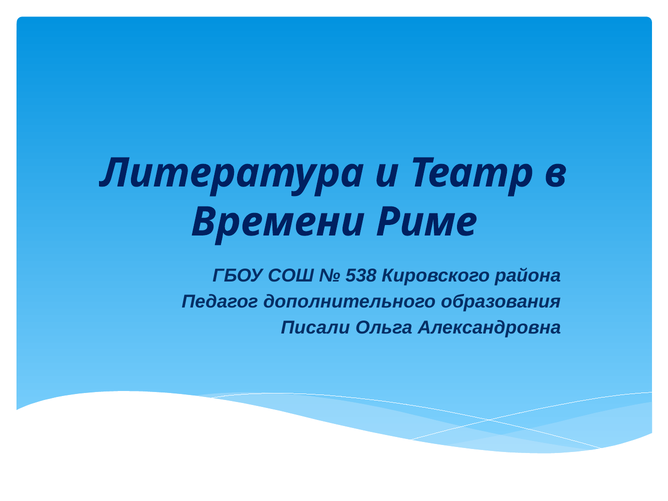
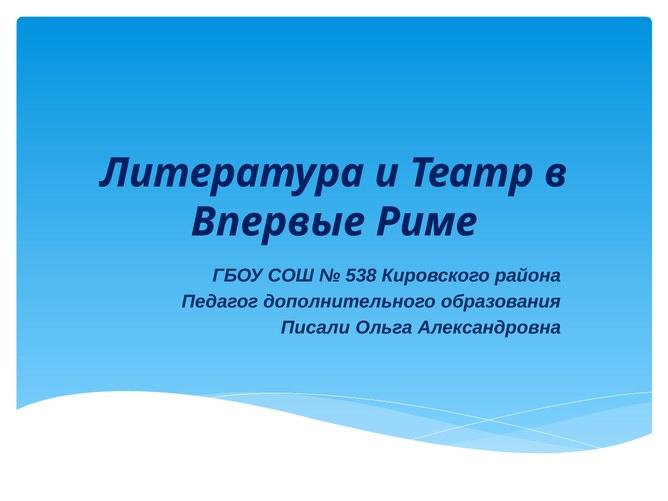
Времени: Времени -> Впервые
